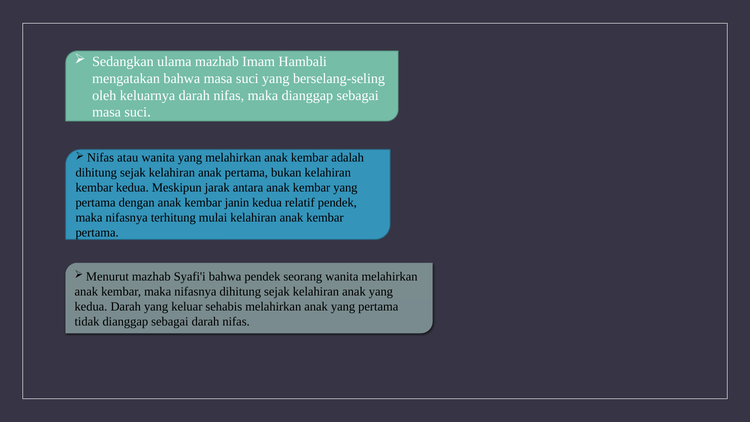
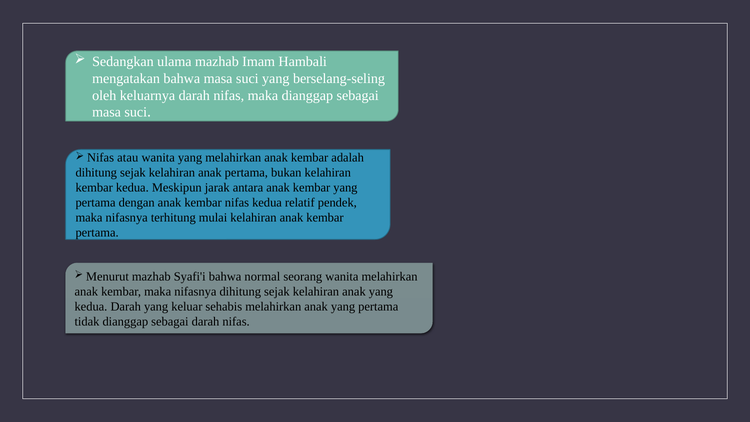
kembar janin: janin -> nifas
bahwa pendek: pendek -> normal
